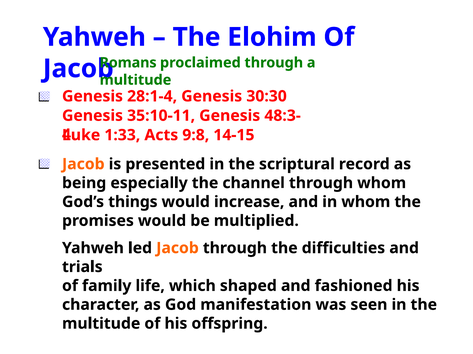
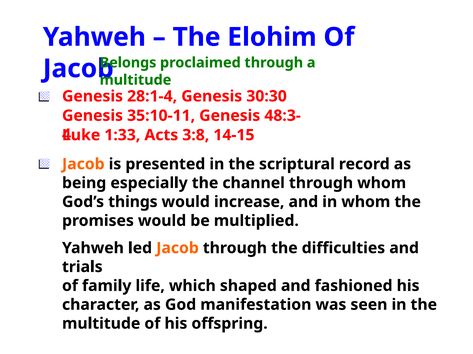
Romans: Romans -> Belongs
9:8: 9:8 -> 3:8
